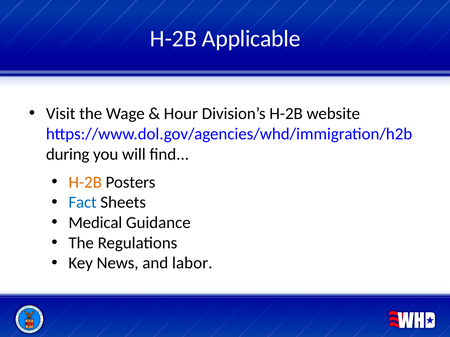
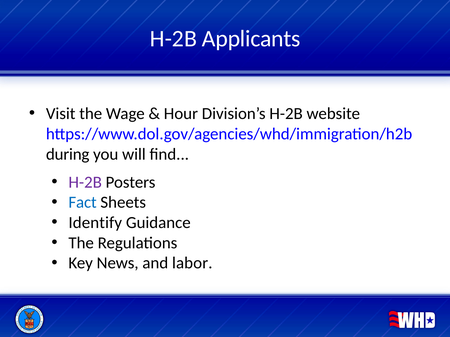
Applicable: Applicable -> Applicants
H-2B at (85, 182) colour: orange -> purple
Medical: Medical -> Identify
